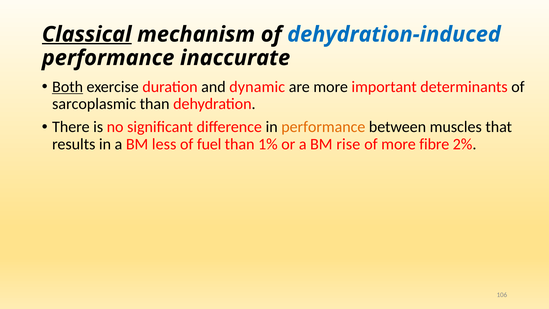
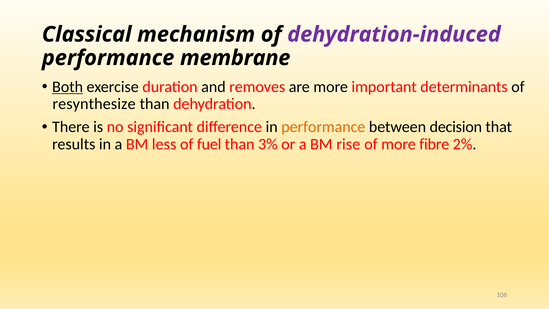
Classical underline: present -> none
dehydration-induced colour: blue -> purple
inaccurate: inaccurate -> membrane
dynamic: dynamic -> removes
sarcoplasmic: sarcoplasmic -> resynthesize
muscles: muscles -> decision
1%: 1% -> 3%
